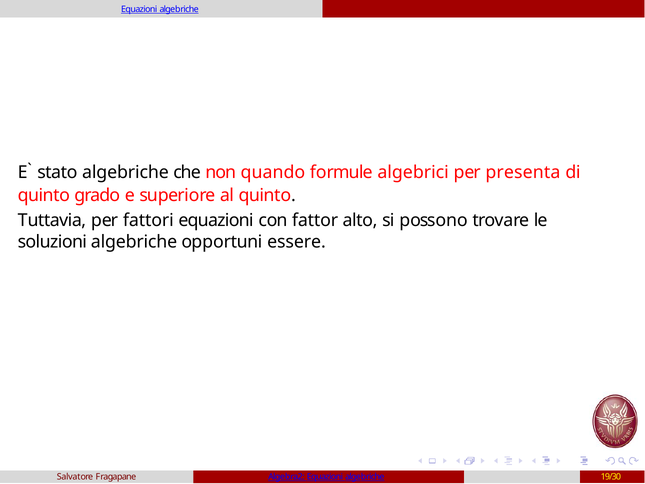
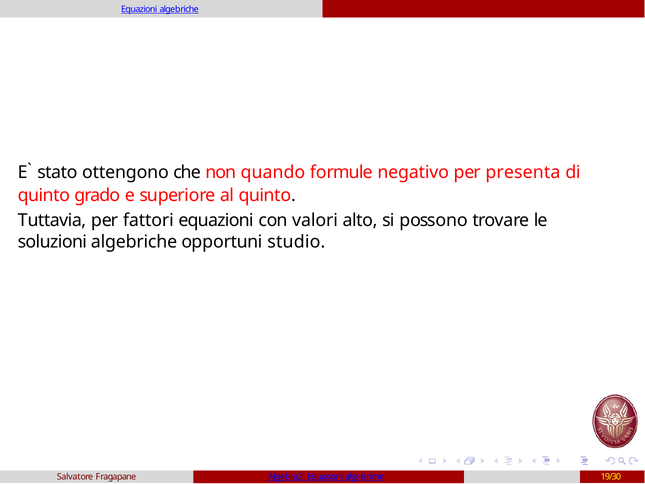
stato algebriche: algebriche -> ottengono
algebrici: algebrici -> negativo
fattor: fattor -> valori
essere: essere -> studio
